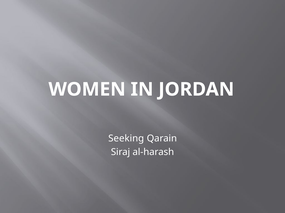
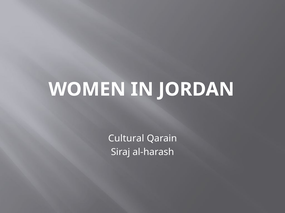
Seeking: Seeking -> Cultural
